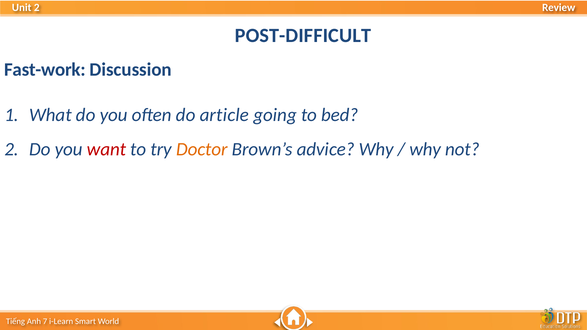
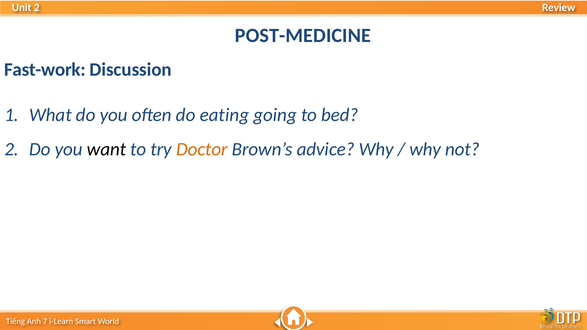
POST-DIFFICULT: POST-DIFFICULT -> POST-MEDICINE
article: article -> eating
want colour: red -> black
